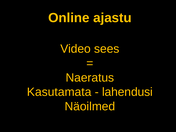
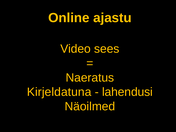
Kasutamata: Kasutamata -> Kirjeldatuna
